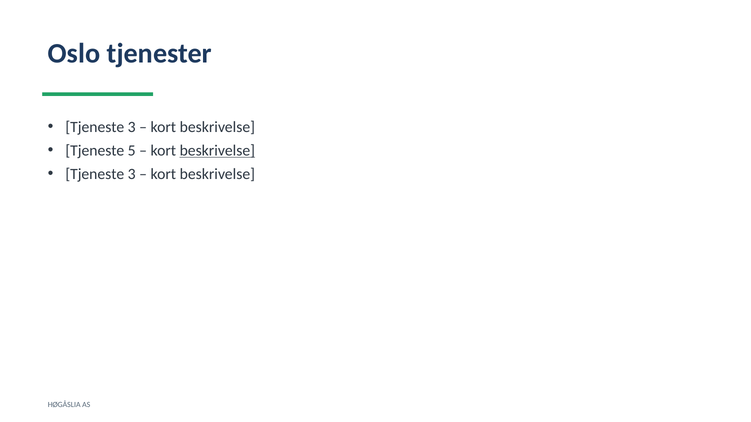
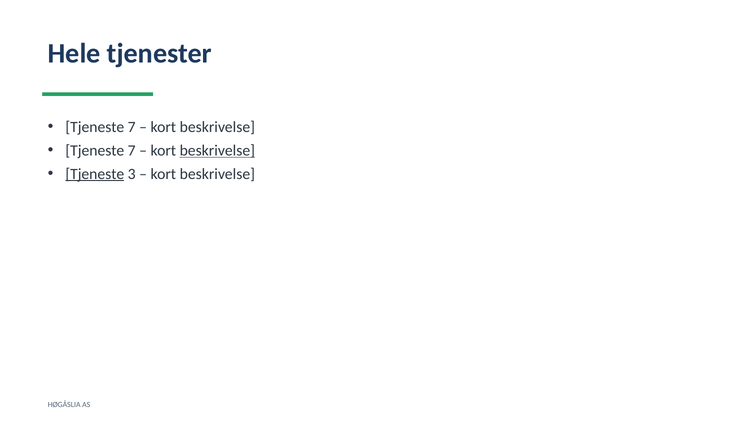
Oslo: Oslo -> Hele
3 at (132, 127): 3 -> 7
5 at (132, 151): 5 -> 7
Tjeneste at (95, 174) underline: none -> present
